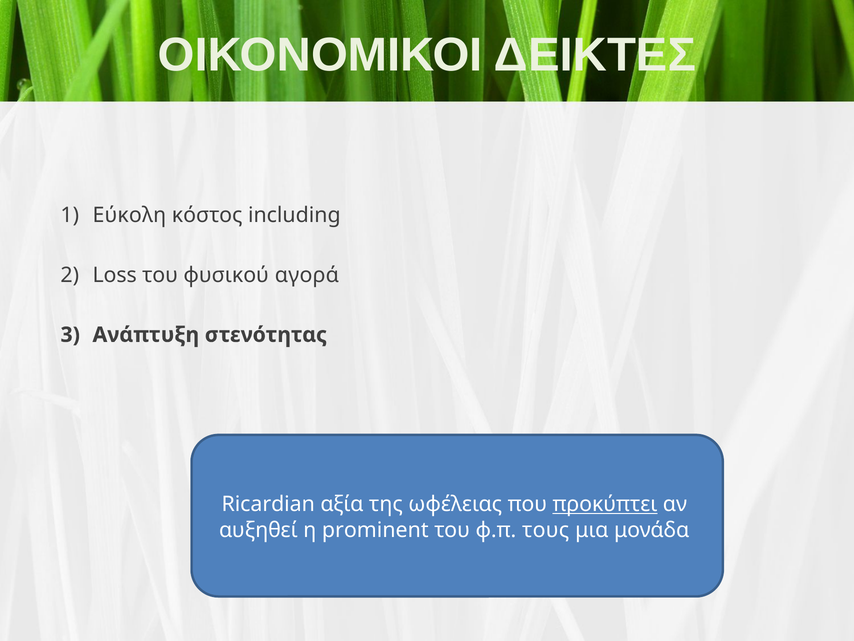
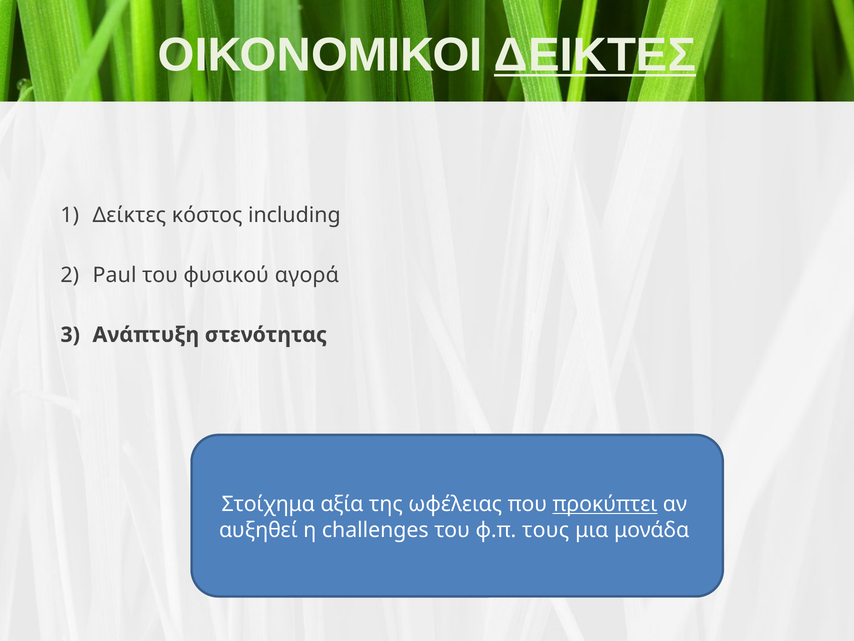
ΔΕΙΚΤΕΣ underline: none -> present
Εύκολη: Εύκολη -> Δείκτες
Loss: Loss -> Paul
Ricardian: Ricardian -> Στοίχημα
prominent: prominent -> challenges
